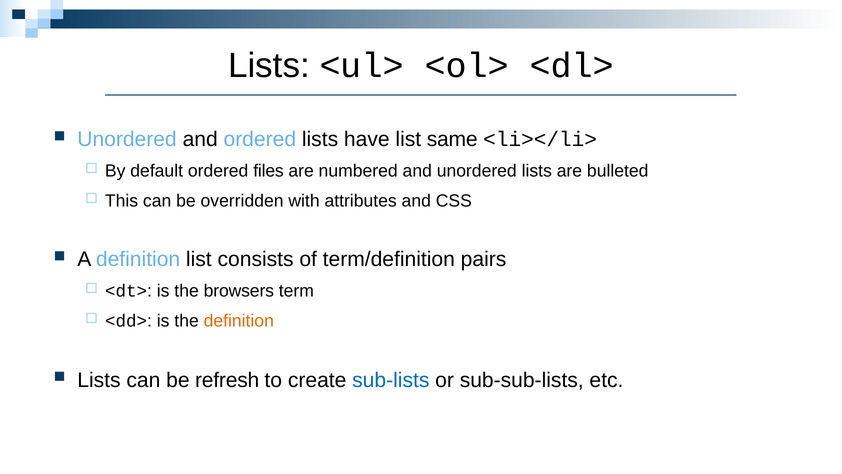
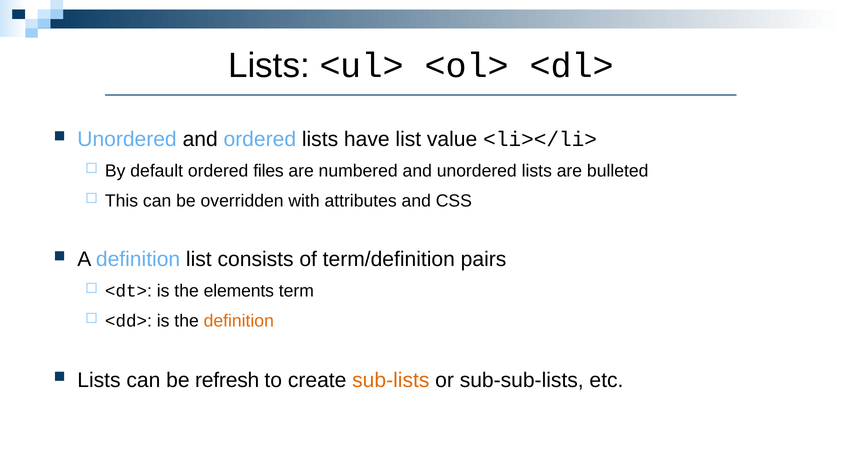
same: same -> value
browsers: browsers -> elements
sub-lists colour: blue -> orange
